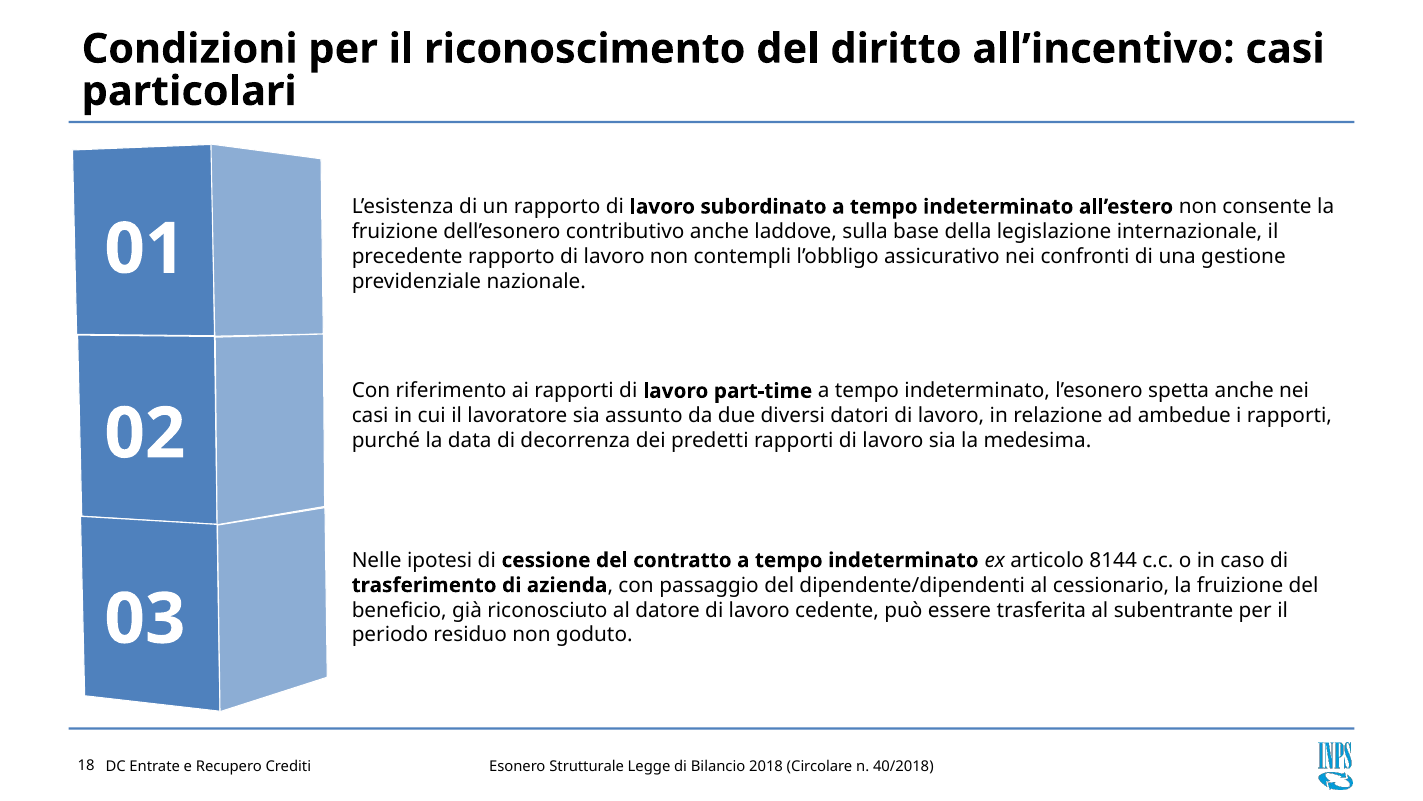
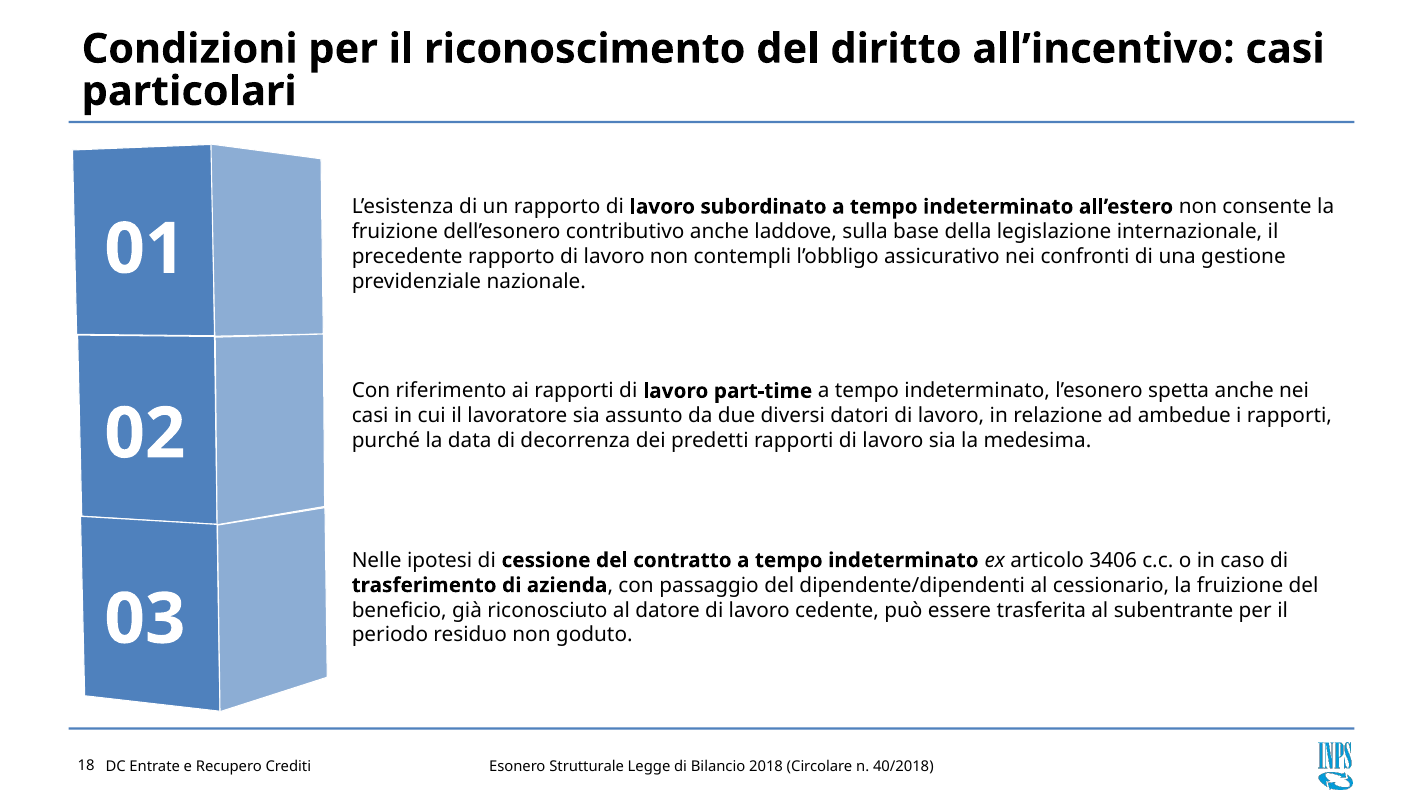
8144: 8144 -> 3406
